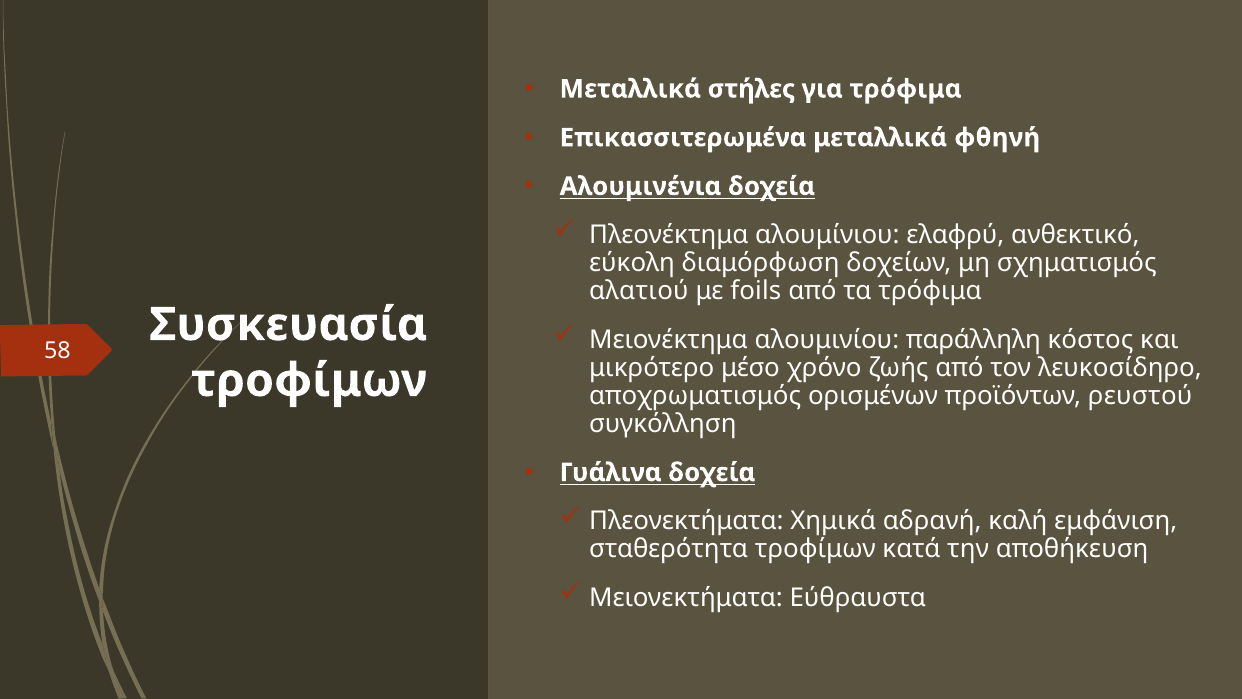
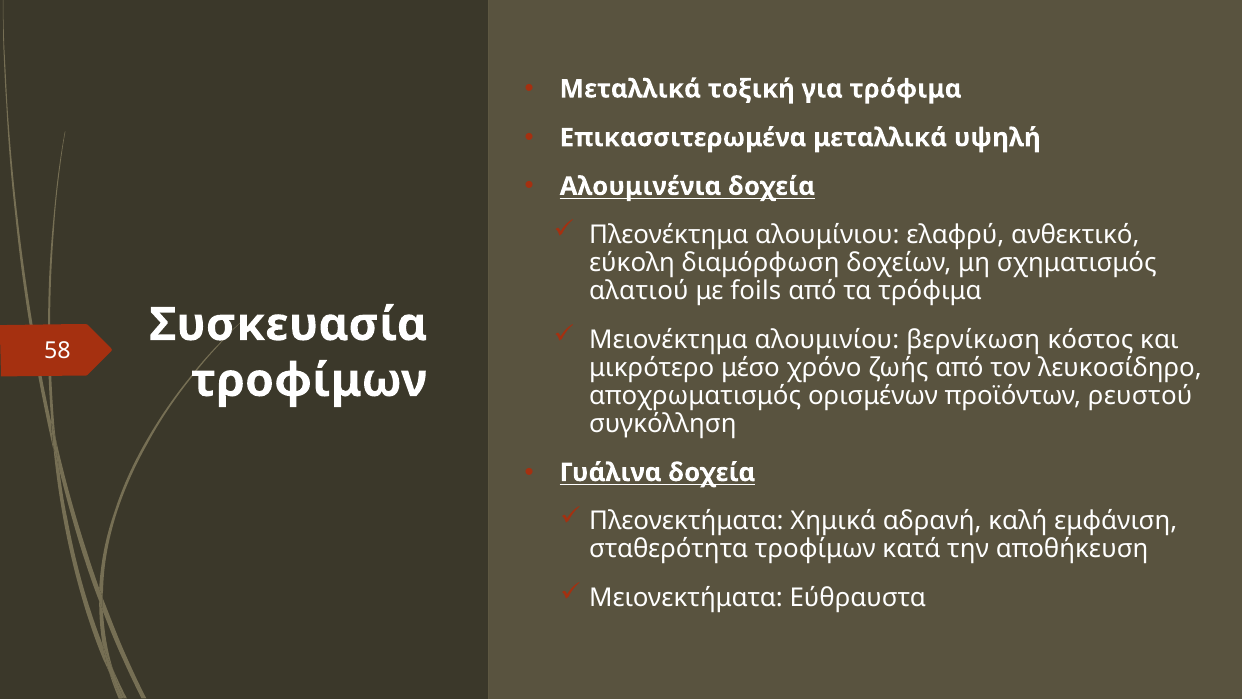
στήλες: στήλες -> τοξική
φθηνή: φθηνή -> υψηλή
παράλληλη: παράλληλη -> βερνίκωση
